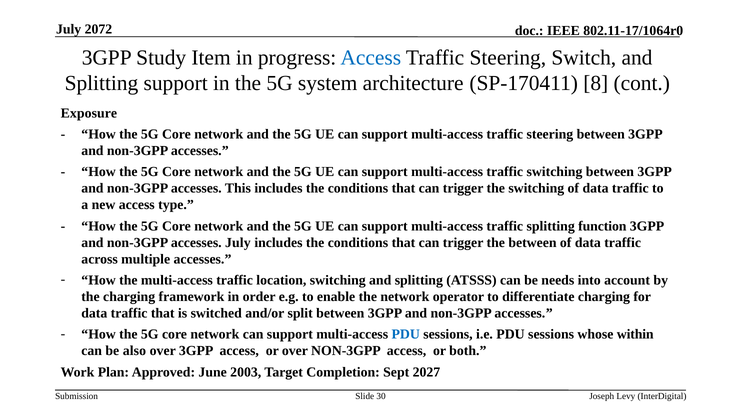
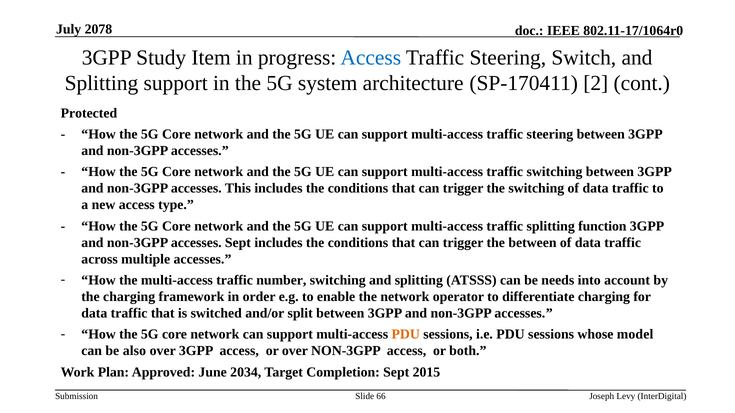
2072: 2072 -> 2078
8: 8 -> 2
Exposure: Exposure -> Protected
accesses July: July -> Sept
location: location -> number
PDU at (406, 335) colour: blue -> orange
within: within -> model
2003: 2003 -> 2034
2027: 2027 -> 2015
30: 30 -> 66
